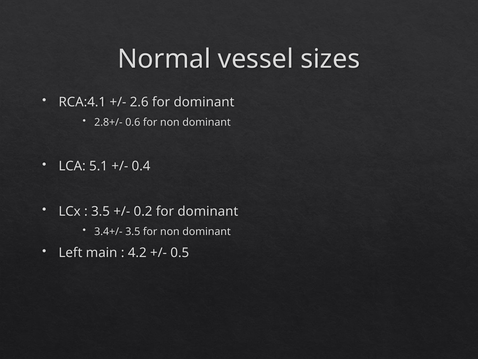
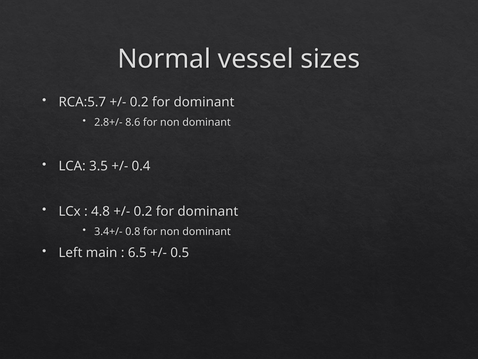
RCA:4.1: RCA:4.1 -> RCA:5.7
2.6 at (139, 102): 2.6 -> 0.2
0.6: 0.6 -> 8.6
5.1: 5.1 -> 3.5
3.5 at (101, 211): 3.5 -> 4.8
3.4+/- 3.5: 3.5 -> 0.8
4.2: 4.2 -> 6.5
